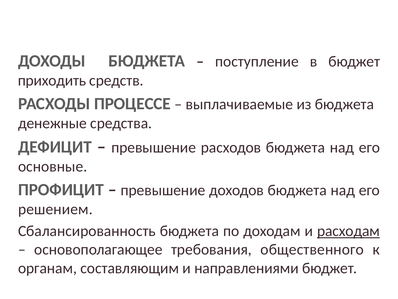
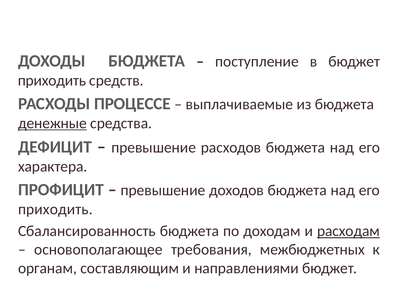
денежные underline: none -> present
основные: основные -> характера
решением at (55, 209): решением -> приходить
общественного: общественного -> межбюджетных
